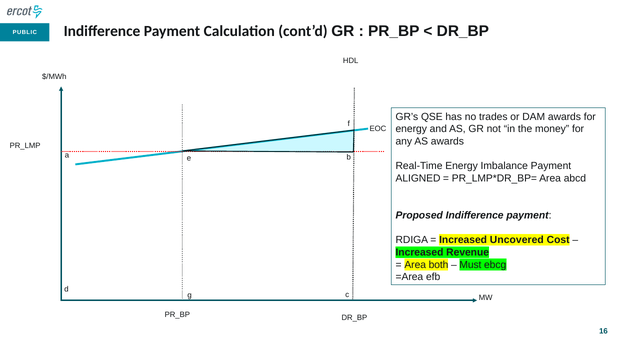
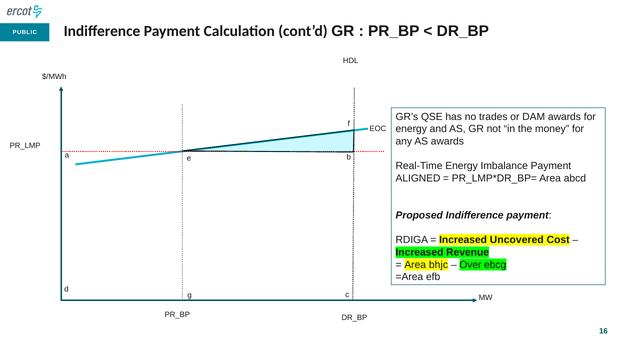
both: both -> bhjc
Must: Must -> Over
